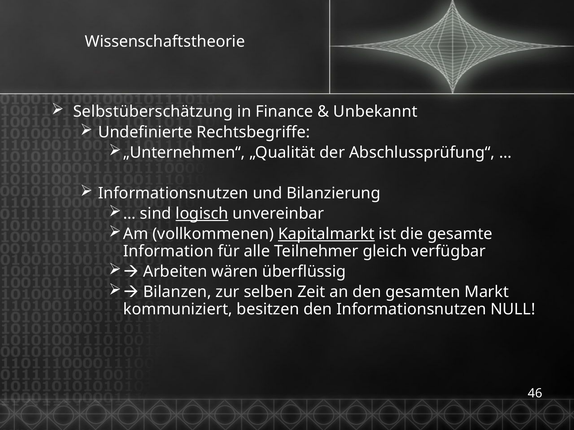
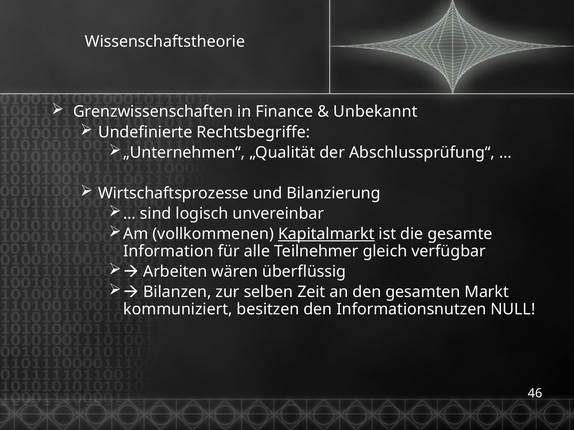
Selbstüberschätzung: Selbstüberschätzung -> Grenzwissenschaften
Informationsnutzen at (173, 193): Informationsnutzen -> Wirtschaftsprozesse
logisch underline: present -> none
